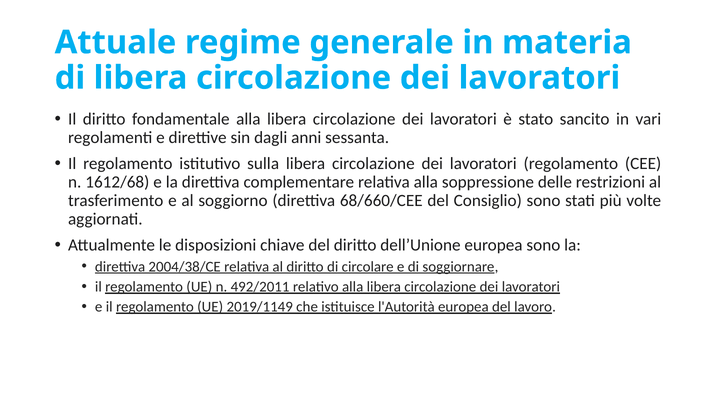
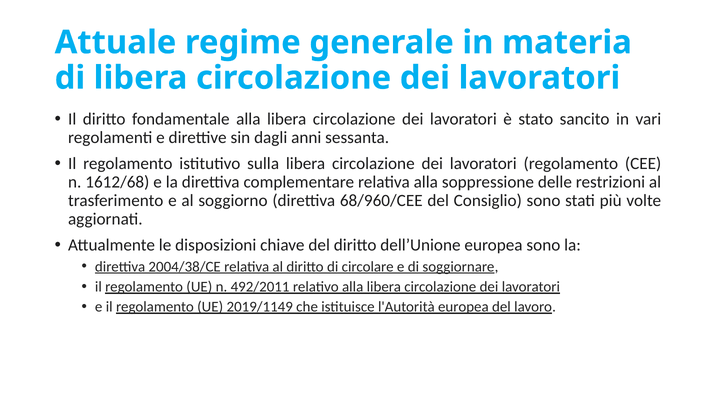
68/660/CEE: 68/660/CEE -> 68/960/CEE
